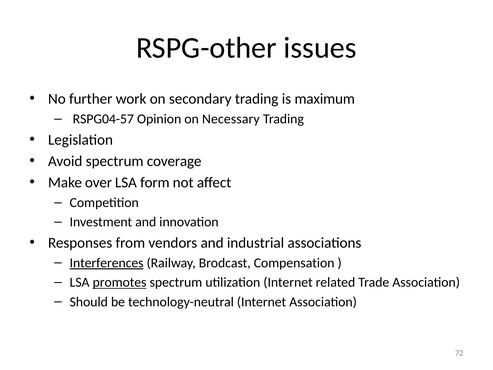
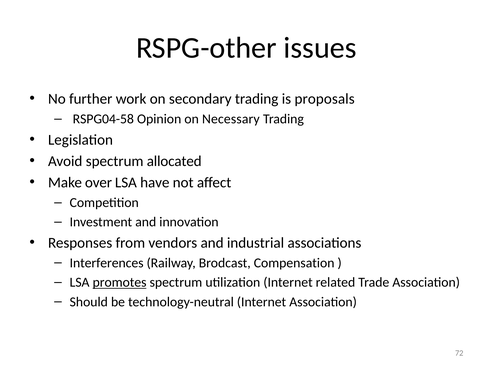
maximum: maximum -> proposals
RSPG04-57: RSPG04-57 -> RSPG04-58
coverage: coverage -> allocated
form: form -> have
Interferences underline: present -> none
